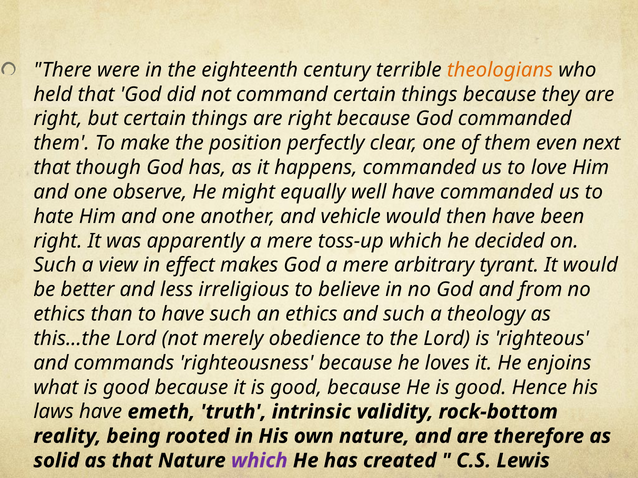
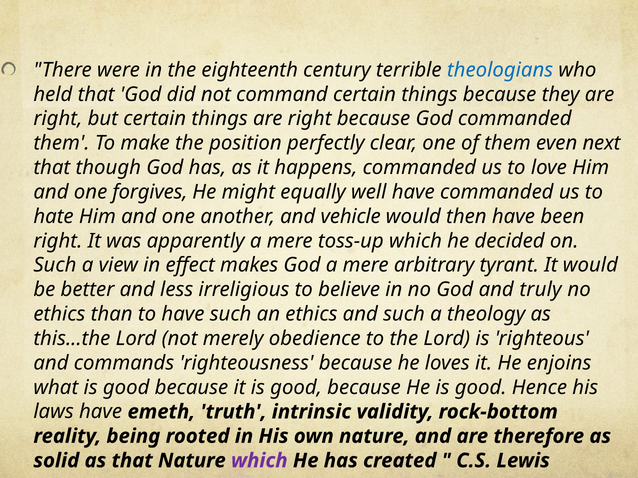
theologians colour: orange -> blue
observe: observe -> forgives
from: from -> truly
